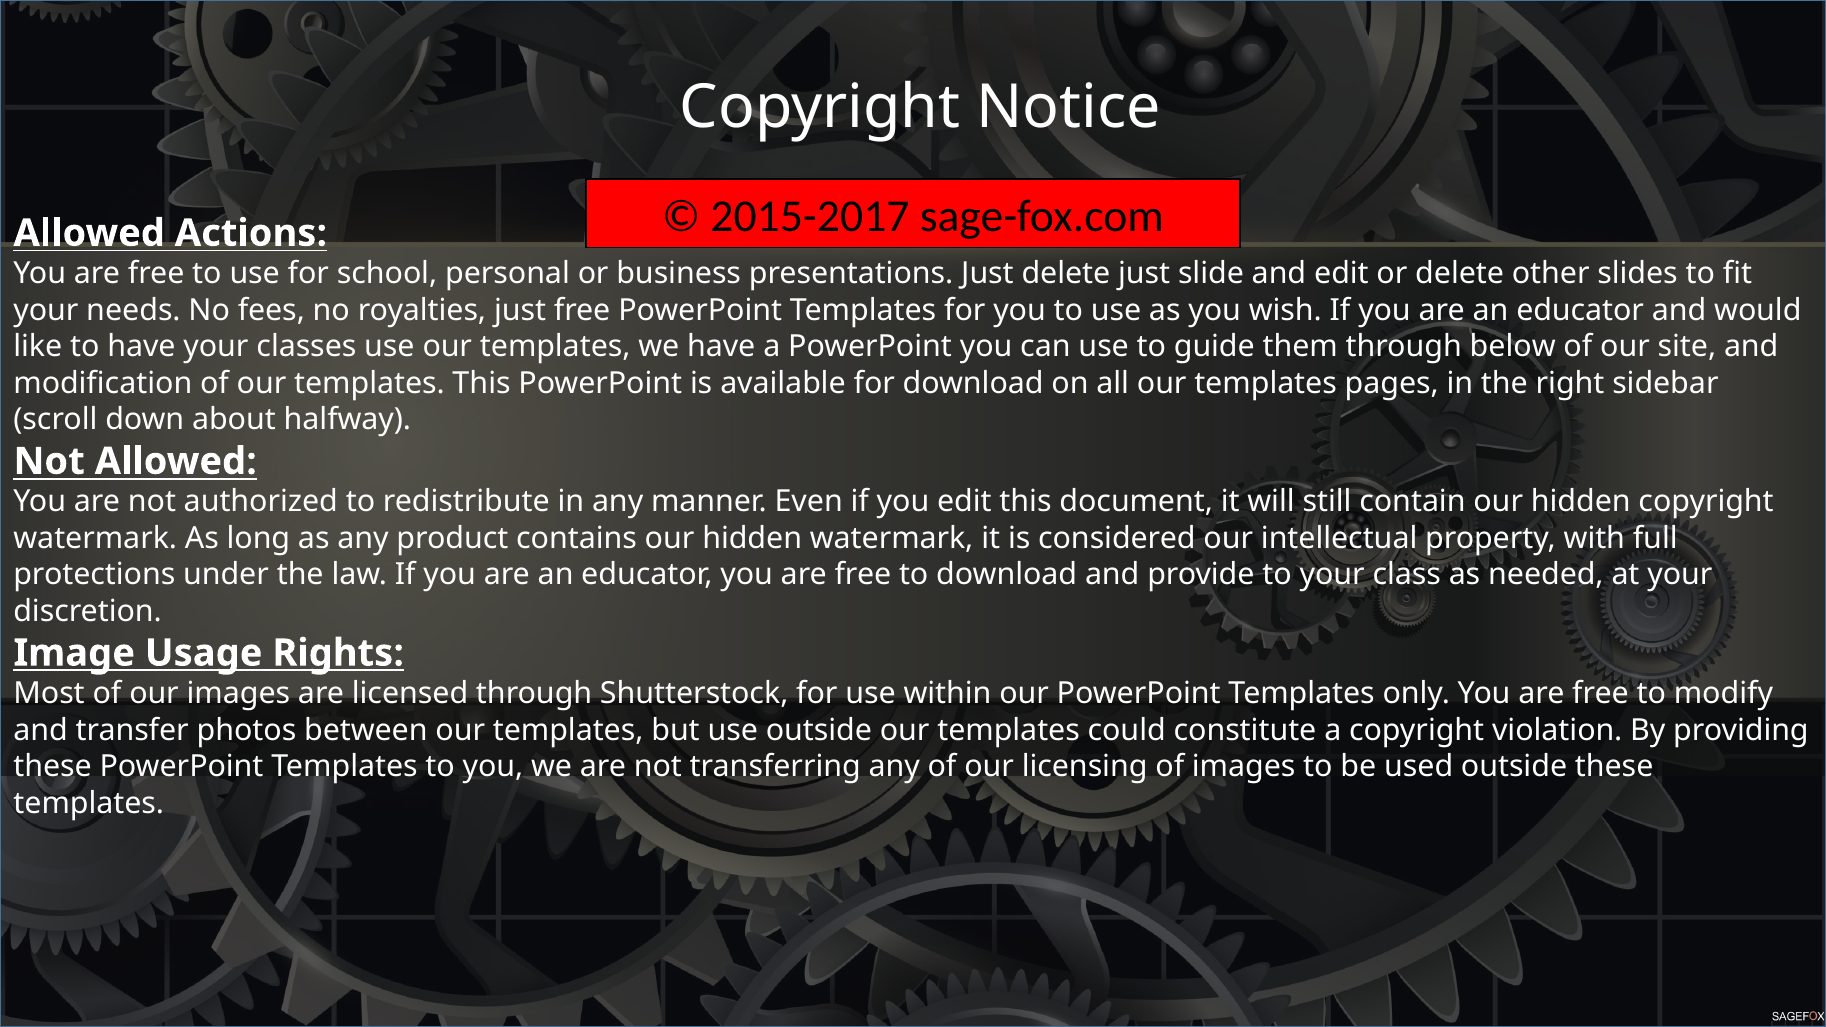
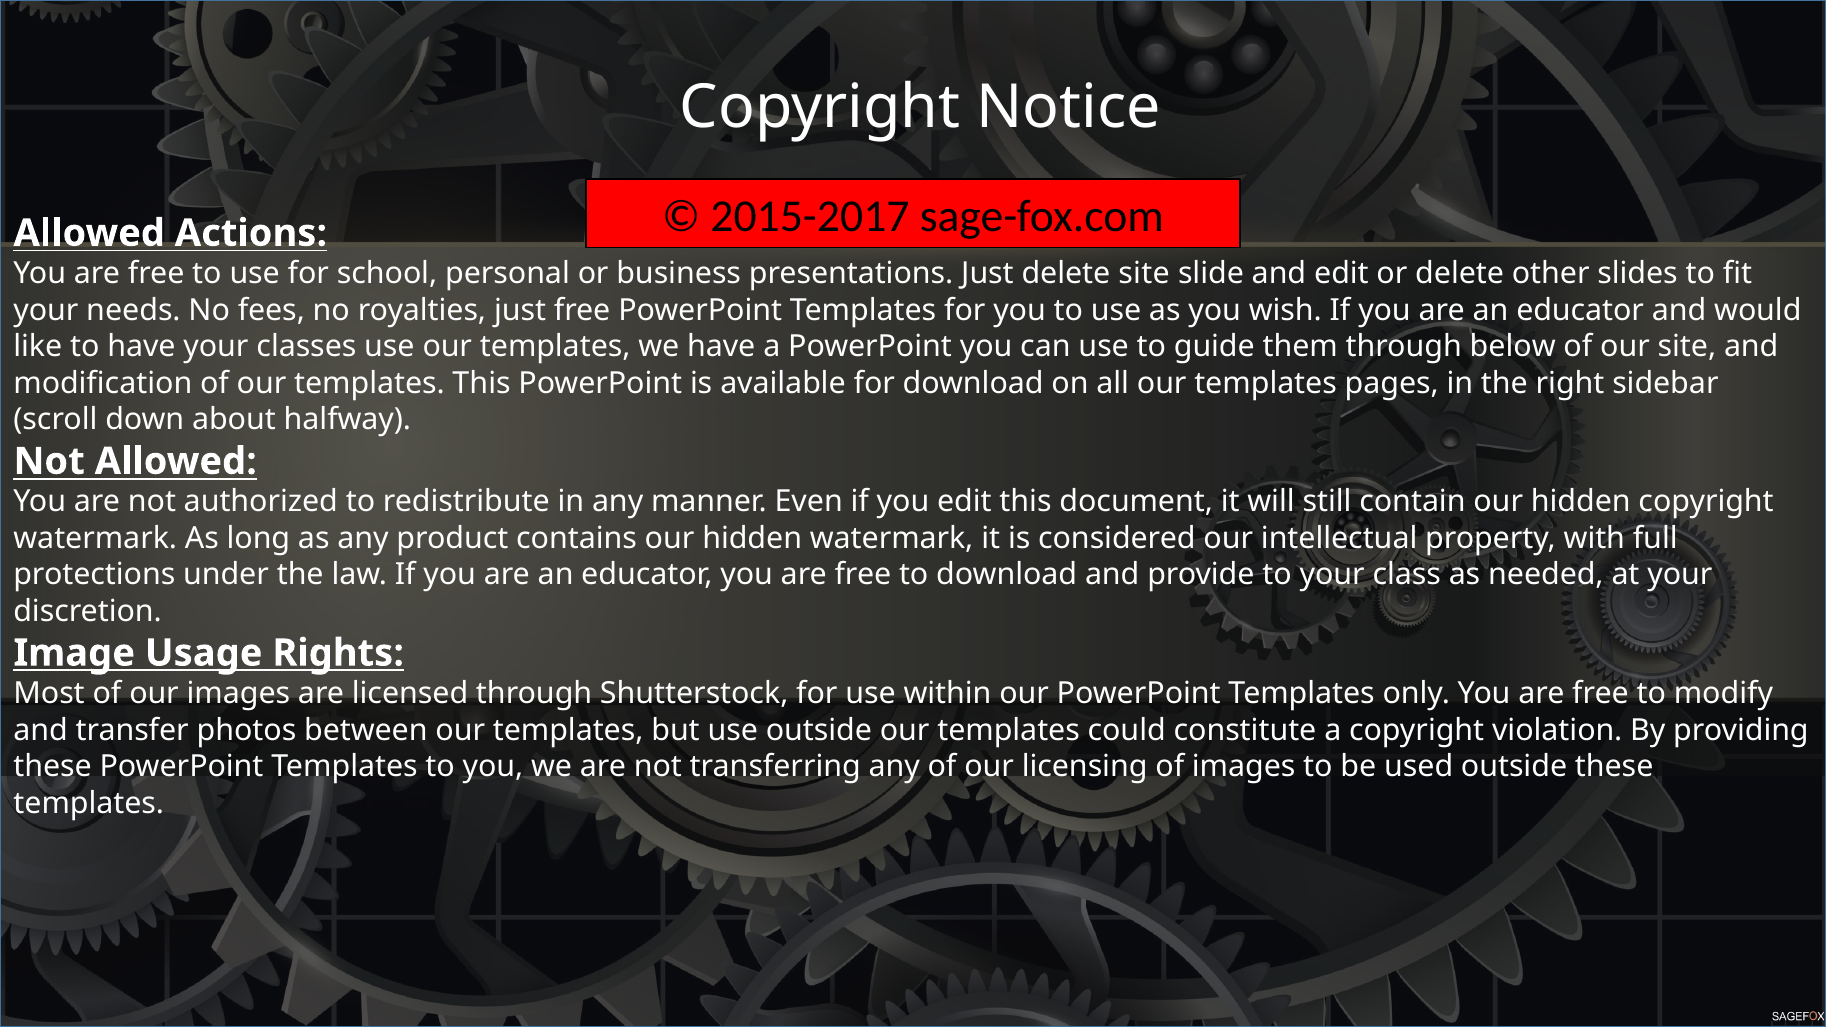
delete just: just -> site
